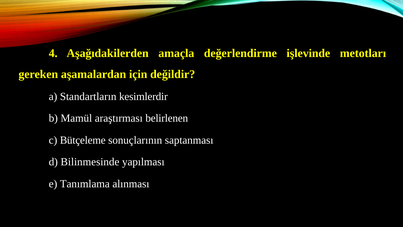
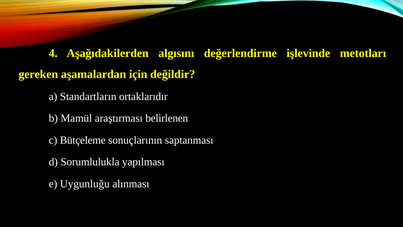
amaçla: amaçla -> algısını
kesimlerdir: kesimlerdir -> ortaklarıdır
Bilinmesinde: Bilinmesinde -> Sorumlulukla
Tanımlama: Tanımlama -> Uygunluğu
